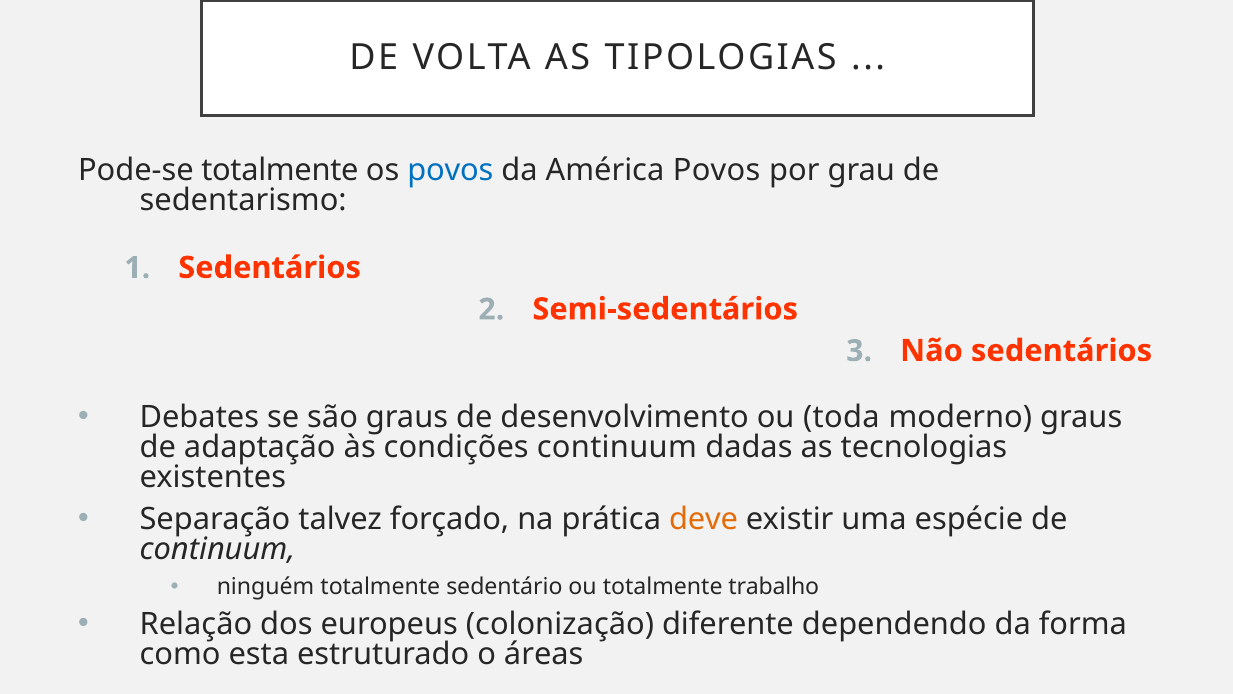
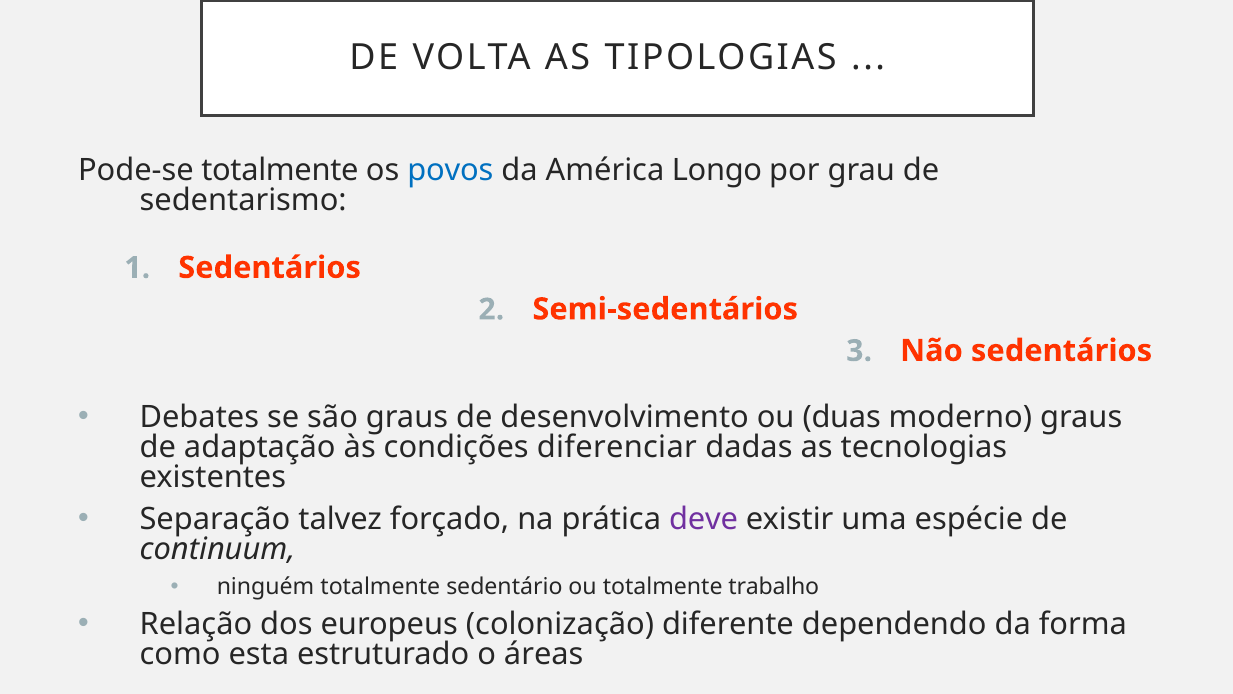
América Povos: Povos -> Longo
toda: toda -> duas
condições continuum: continuum -> diferenciar
deve colour: orange -> purple
